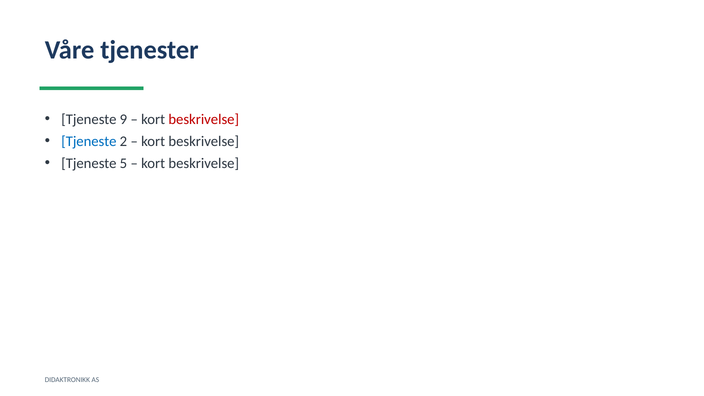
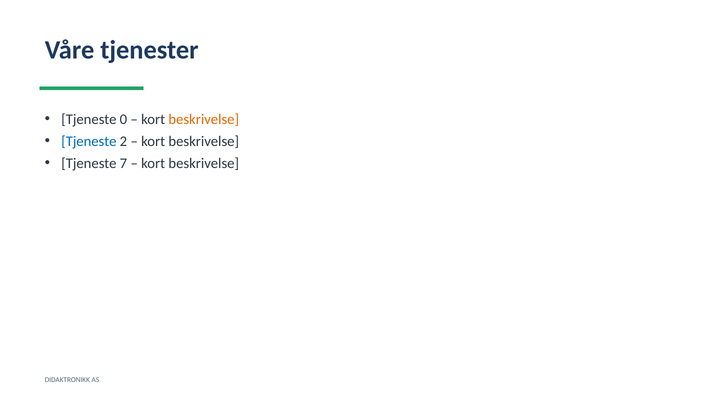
9: 9 -> 0
beskrivelse at (204, 119) colour: red -> orange
5: 5 -> 7
